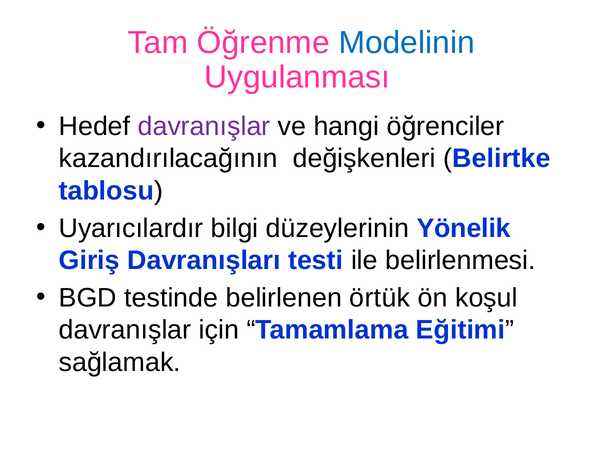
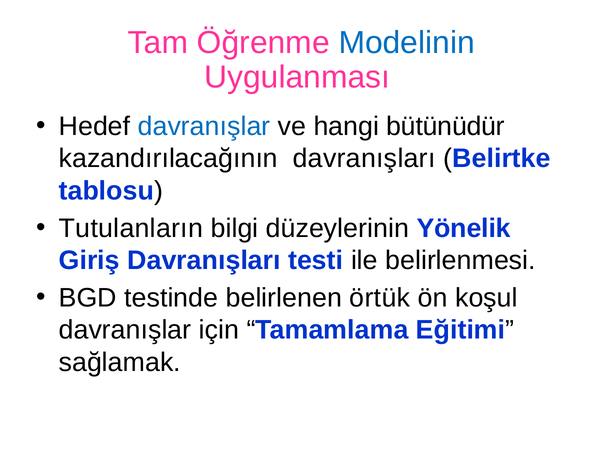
davranışlar at (204, 126) colour: purple -> blue
öğrenciler: öğrenciler -> bütünüdür
kazandırılacağının değişkenleri: değişkenleri -> davranışları
Uyarıcılardır: Uyarıcılardır -> Tutulanların
